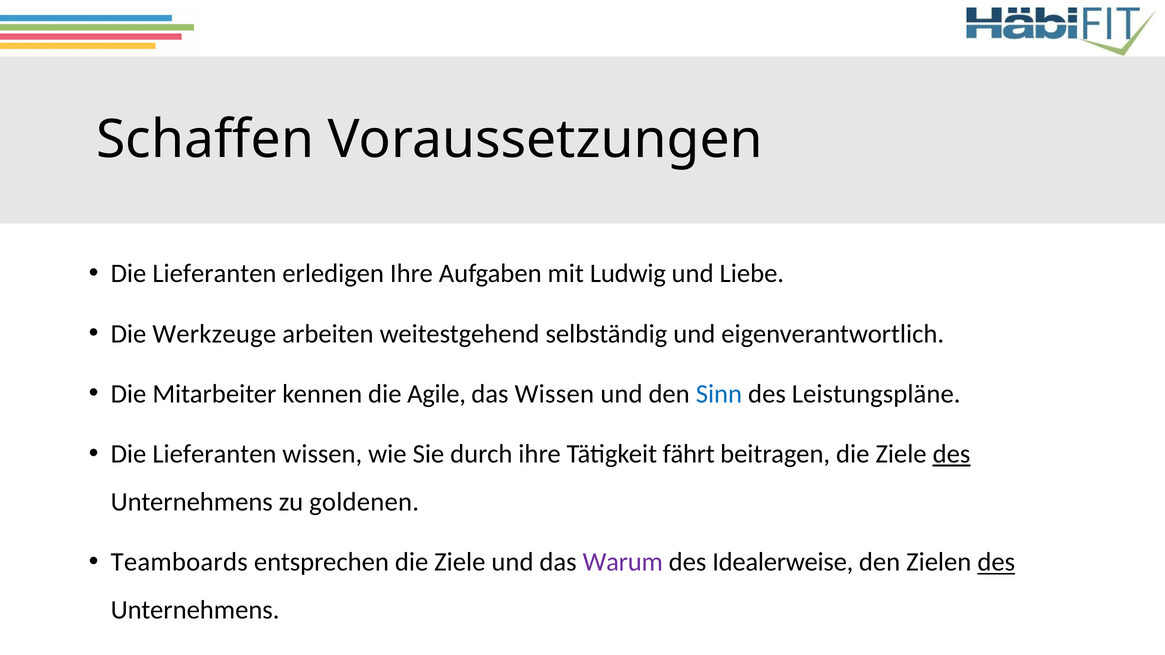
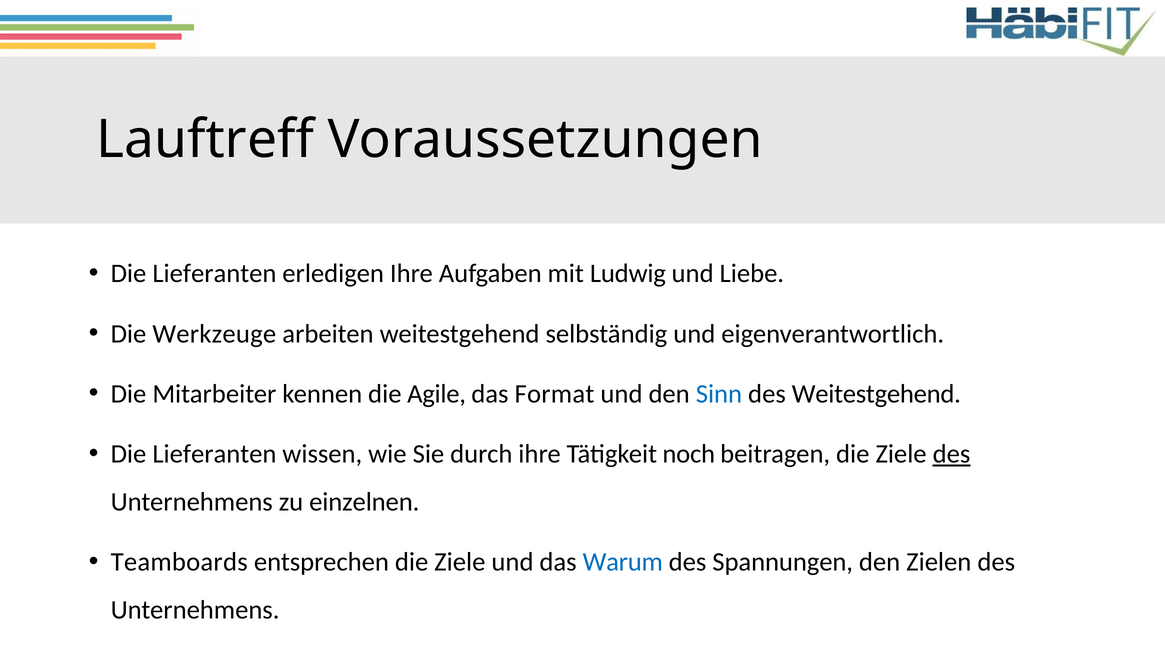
Schaffen: Schaffen -> Lauftreff
das Wissen: Wissen -> Format
des Leistungspläne: Leistungspläne -> Weitestgehend
fährt: fährt -> noch
goldenen: goldenen -> einzelnen
Warum colour: purple -> blue
Idealerweise: Idealerweise -> Spannungen
des at (996, 562) underline: present -> none
